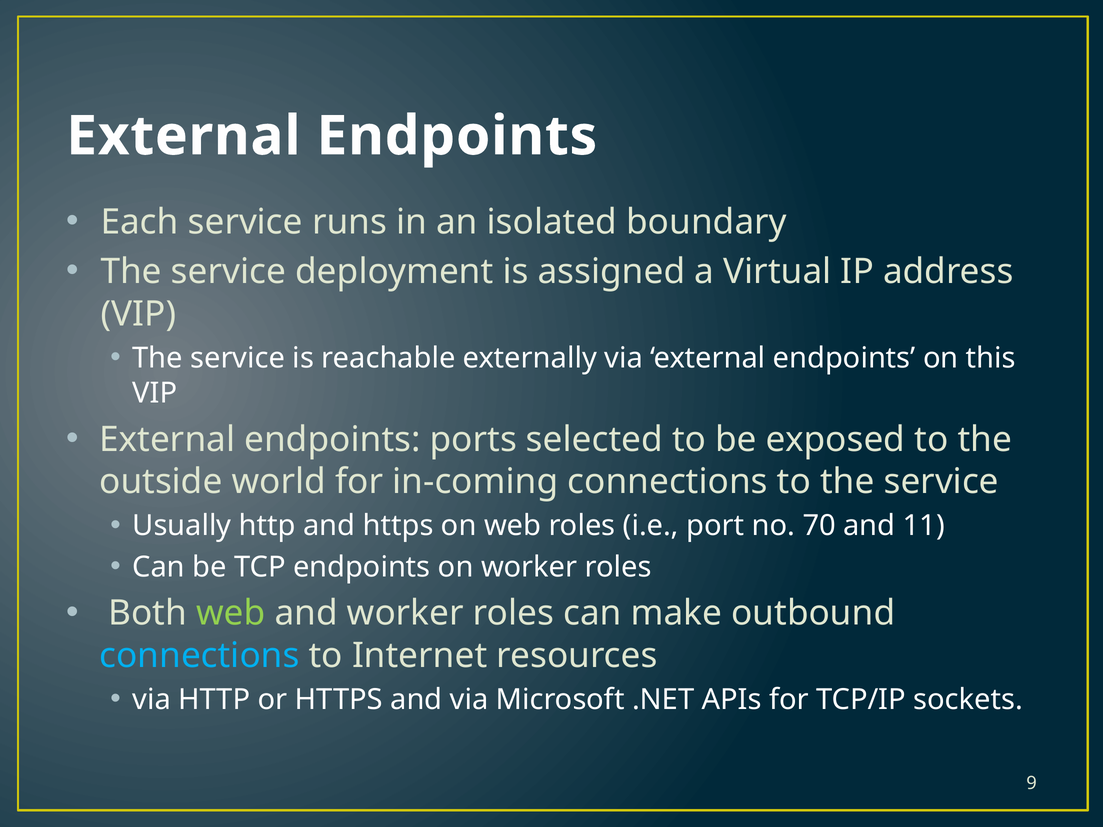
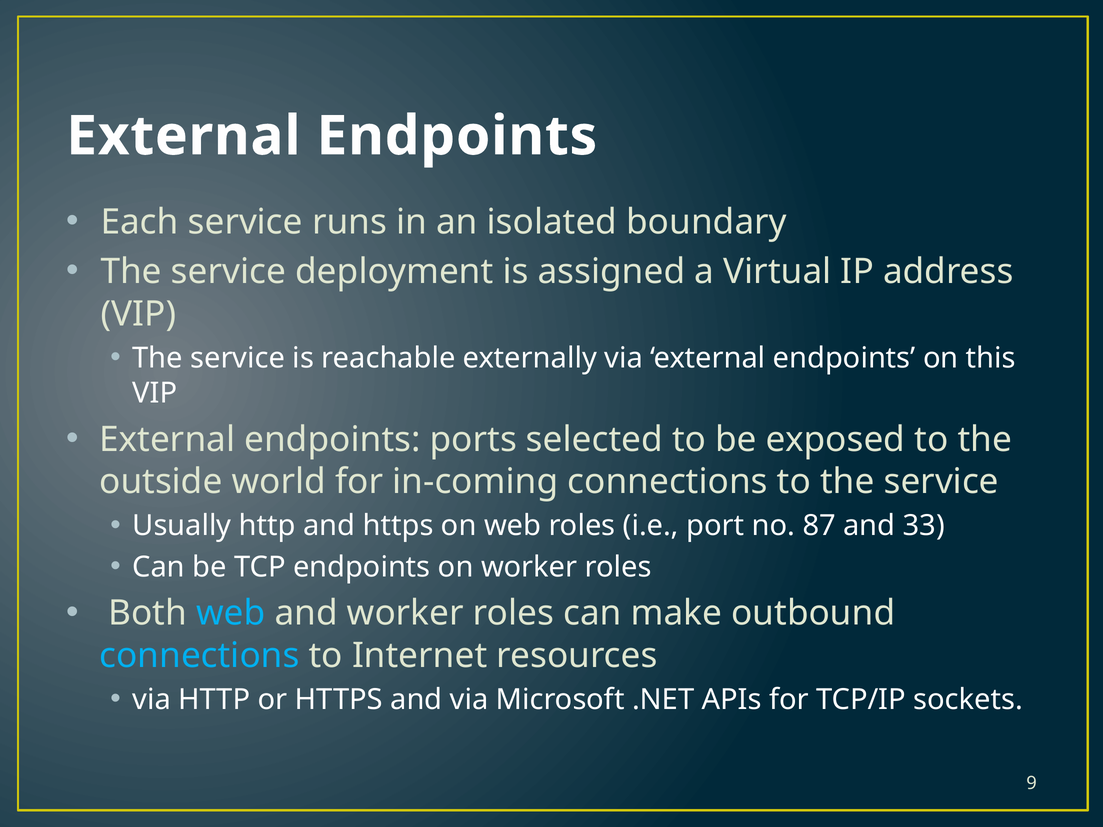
70: 70 -> 87
11: 11 -> 33
web at (231, 613) colour: light green -> light blue
